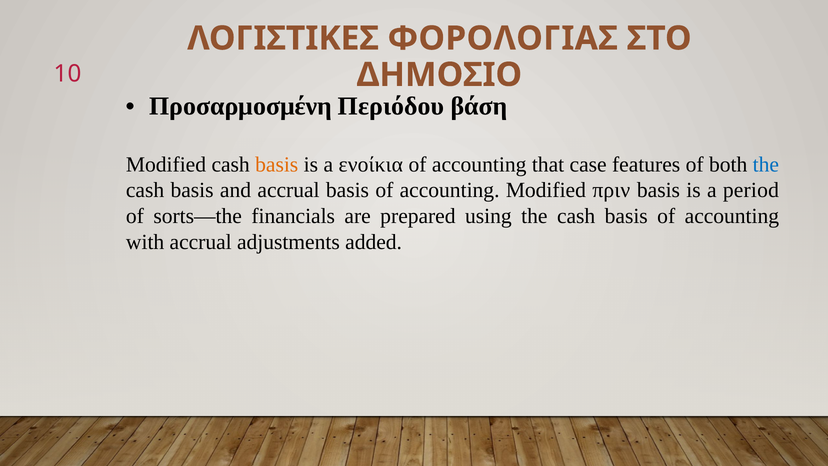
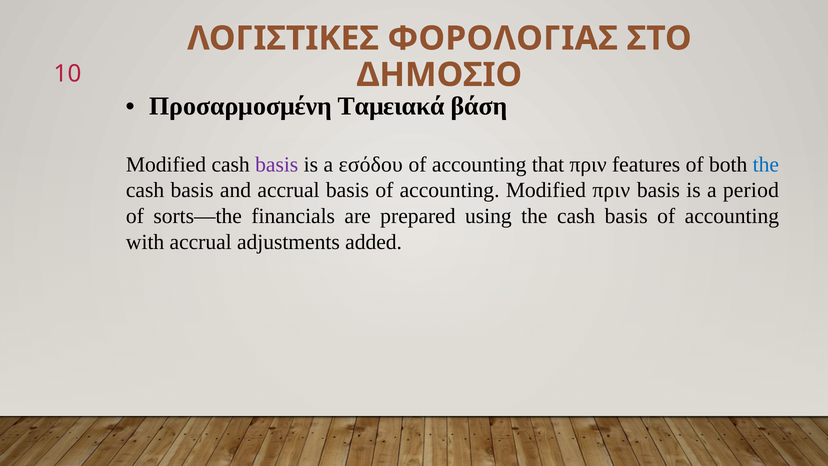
Περιόδου: Περιόδου -> Ταμειακά
basis at (277, 164) colour: orange -> purple
ενοίκια: ενοίκια -> εσόδου
that case: case -> πριν
